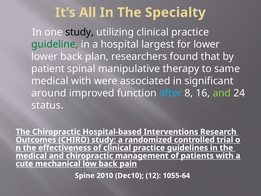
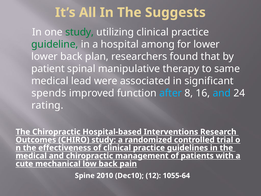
Specialty: Specialty -> Suggests
study at (80, 32) colour: black -> green
largest: largest -> among
medical with: with -> lead
around: around -> spends
and at (222, 93) colour: light green -> light blue
status: status -> rating
